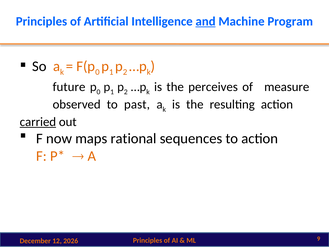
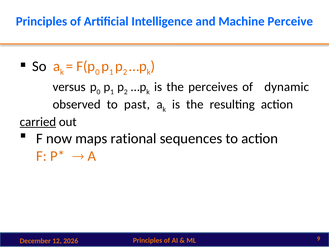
and underline: present -> none
Program: Program -> Perceive
future: future -> versus
measure: measure -> dynamic
